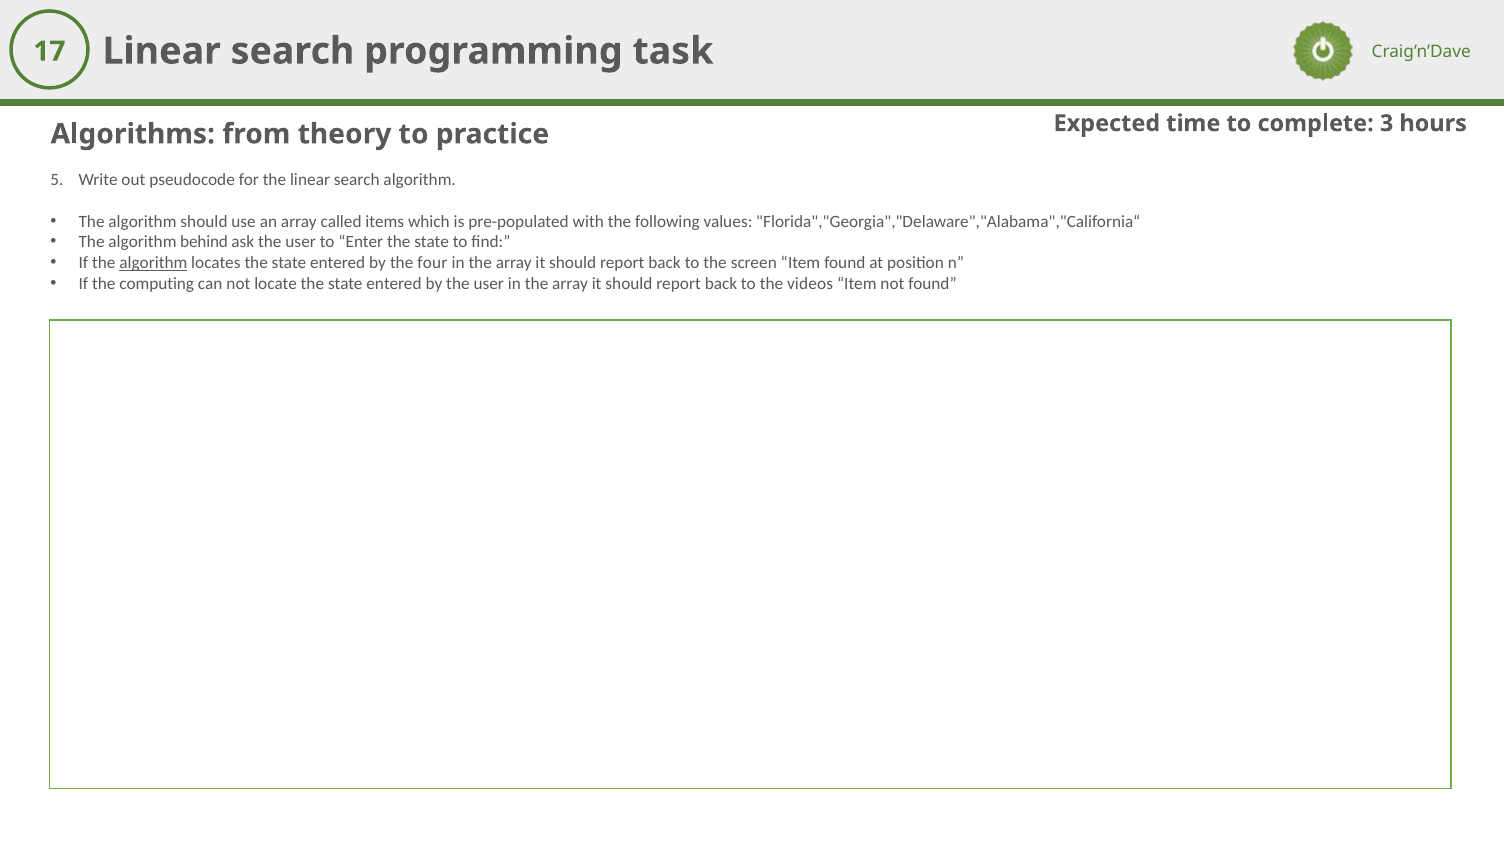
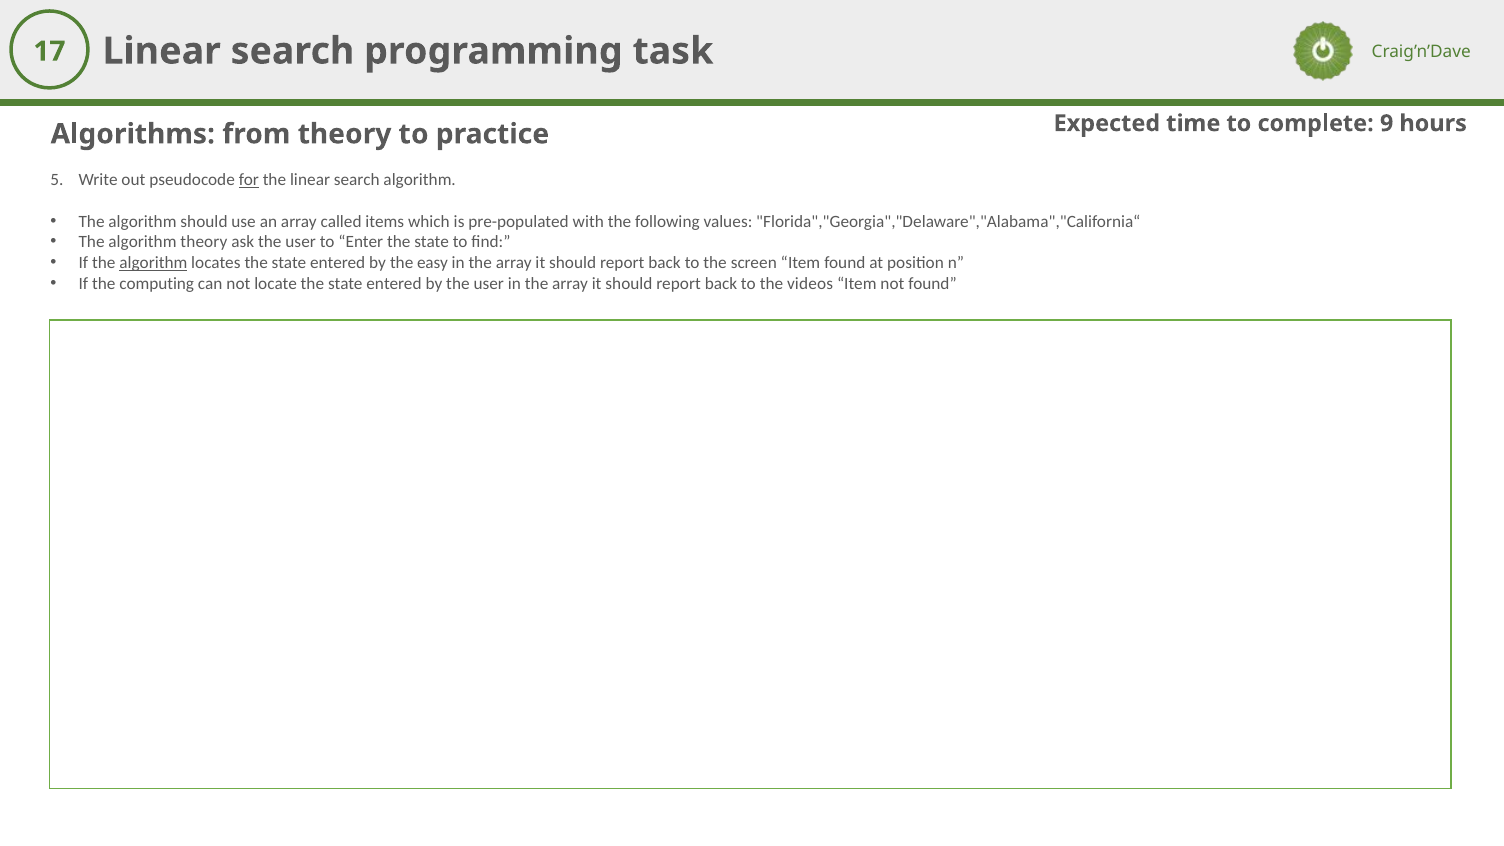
3: 3 -> 9
for underline: none -> present
algorithm behind: behind -> theory
four: four -> easy
